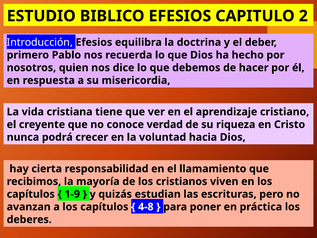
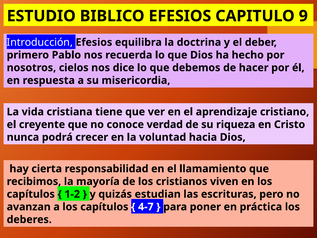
2: 2 -> 9
quien: quien -> cielos
1-9: 1-9 -> 1-2
4-8: 4-8 -> 4-7
